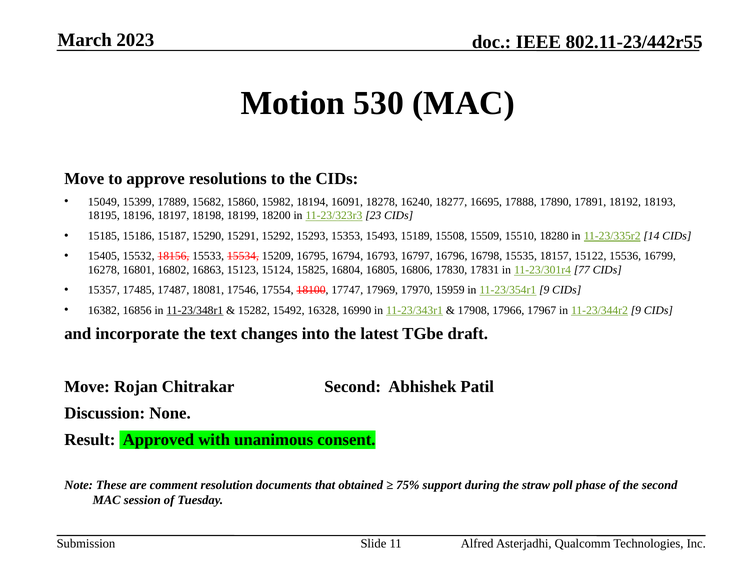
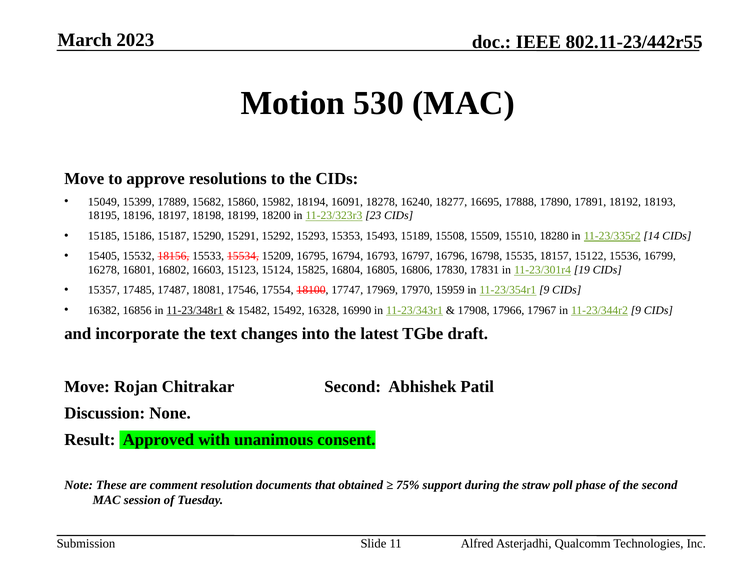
16863: 16863 -> 16603
77: 77 -> 19
15282: 15282 -> 15482
